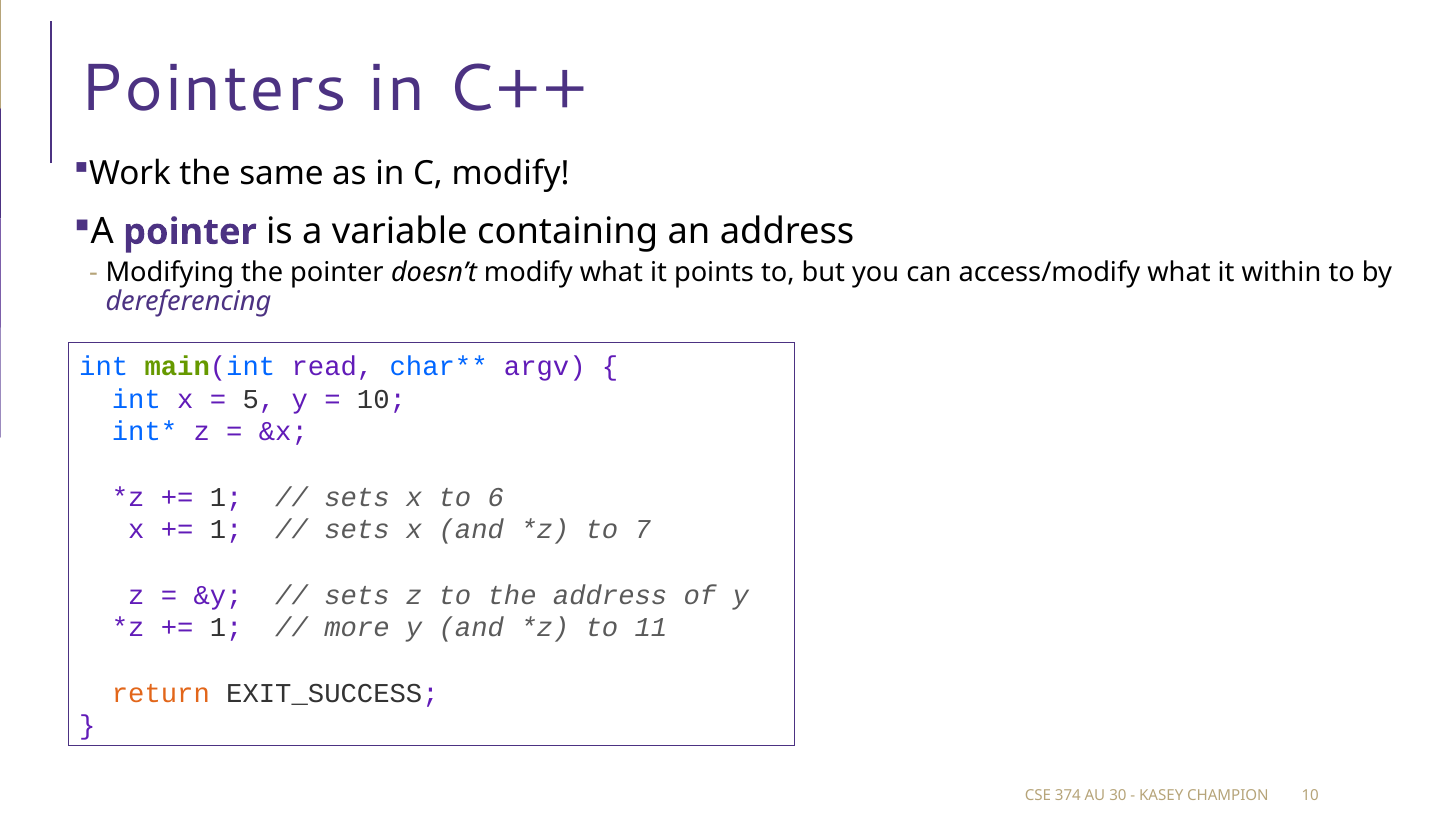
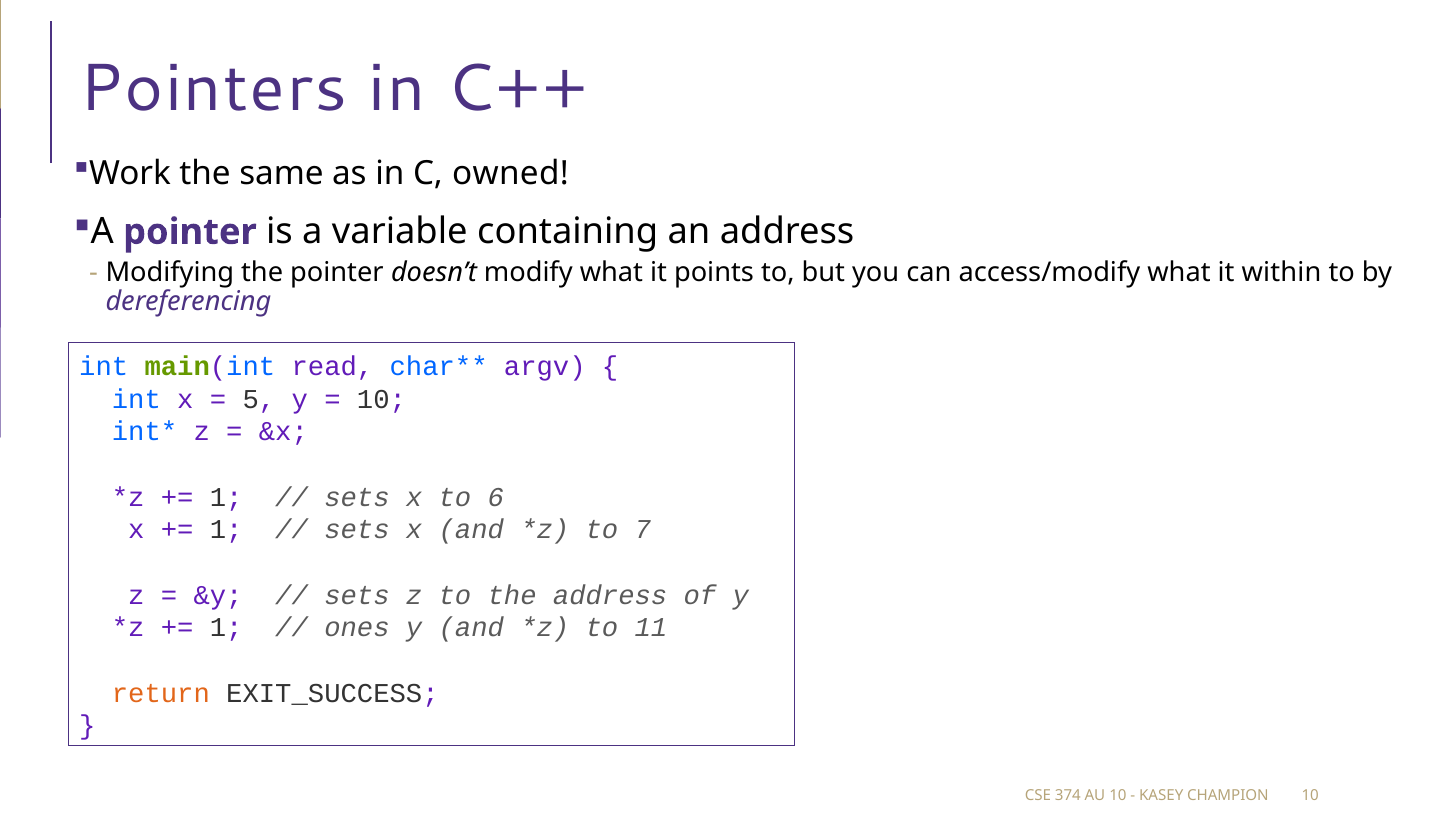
C modify: modify -> owned
more: more -> ones
AU 30: 30 -> 10
